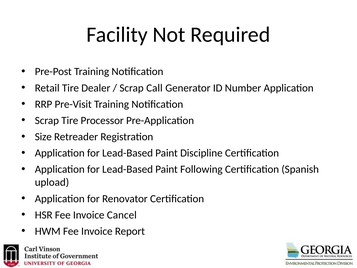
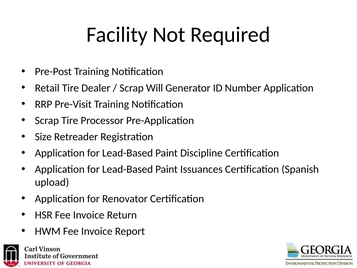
Call: Call -> Will
Following: Following -> Issuances
Cancel: Cancel -> Return
